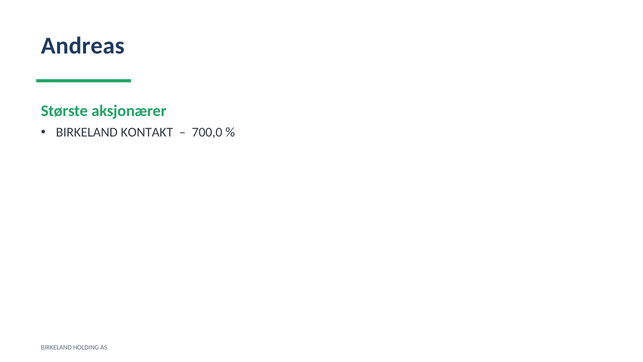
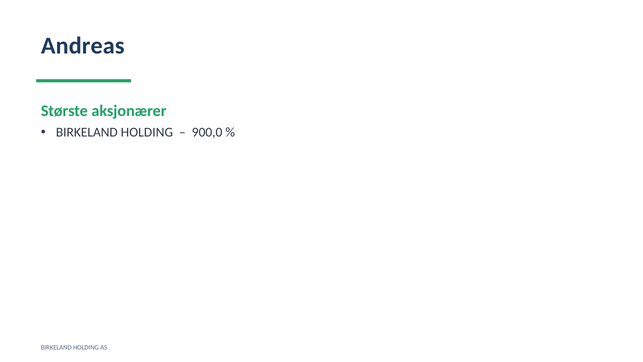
KONTAKT at (147, 132): KONTAKT -> HOLDING
700,0: 700,0 -> 900,0
